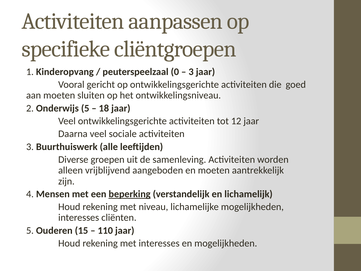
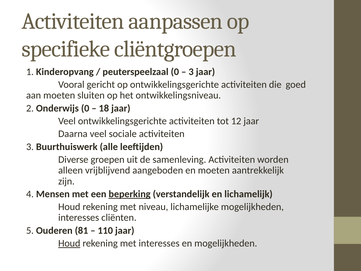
Onderwijs 5: 5 -> 0
15: 15 -> 81
Houd at (69, 243) underline: none -> present
